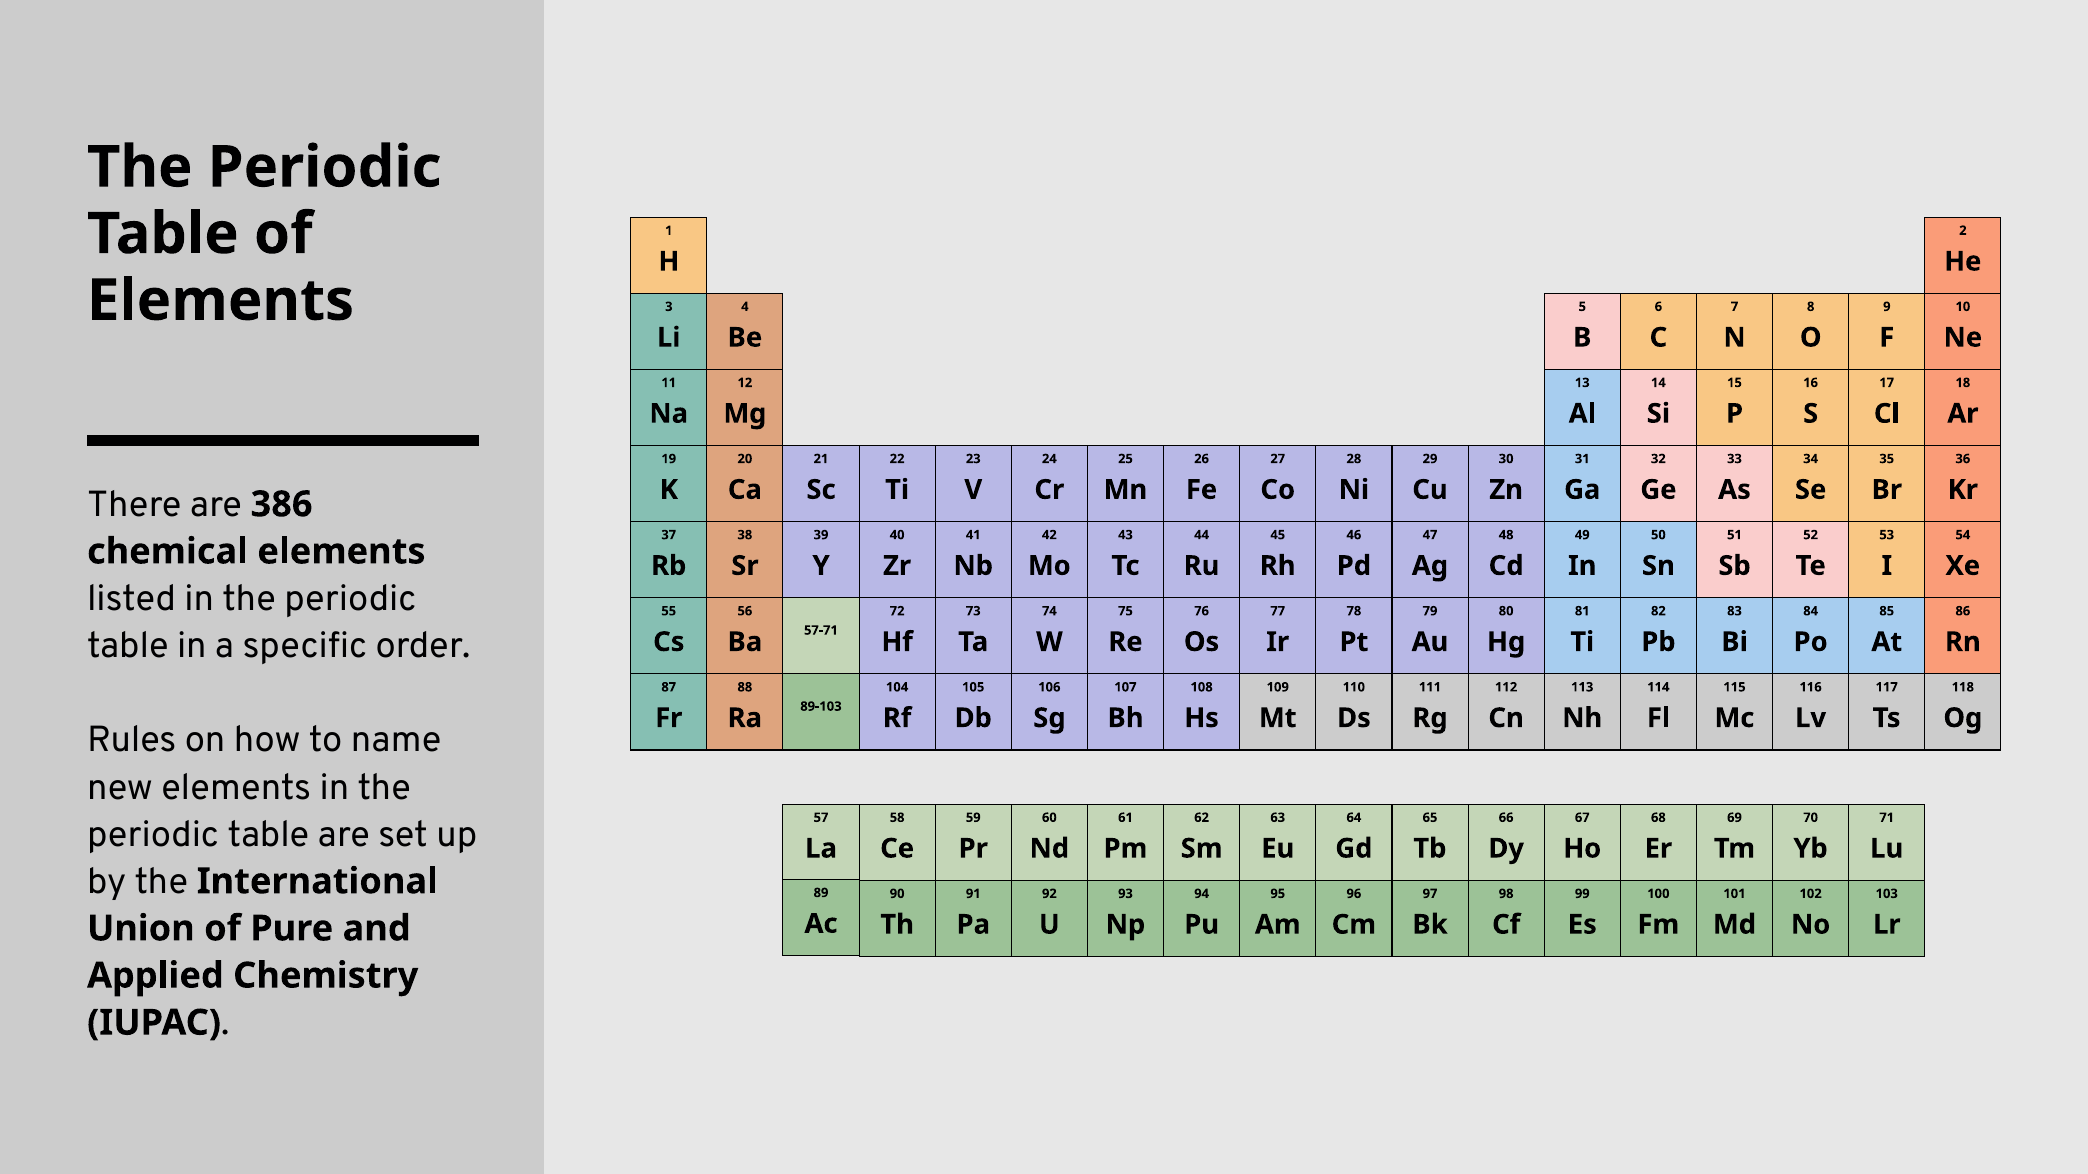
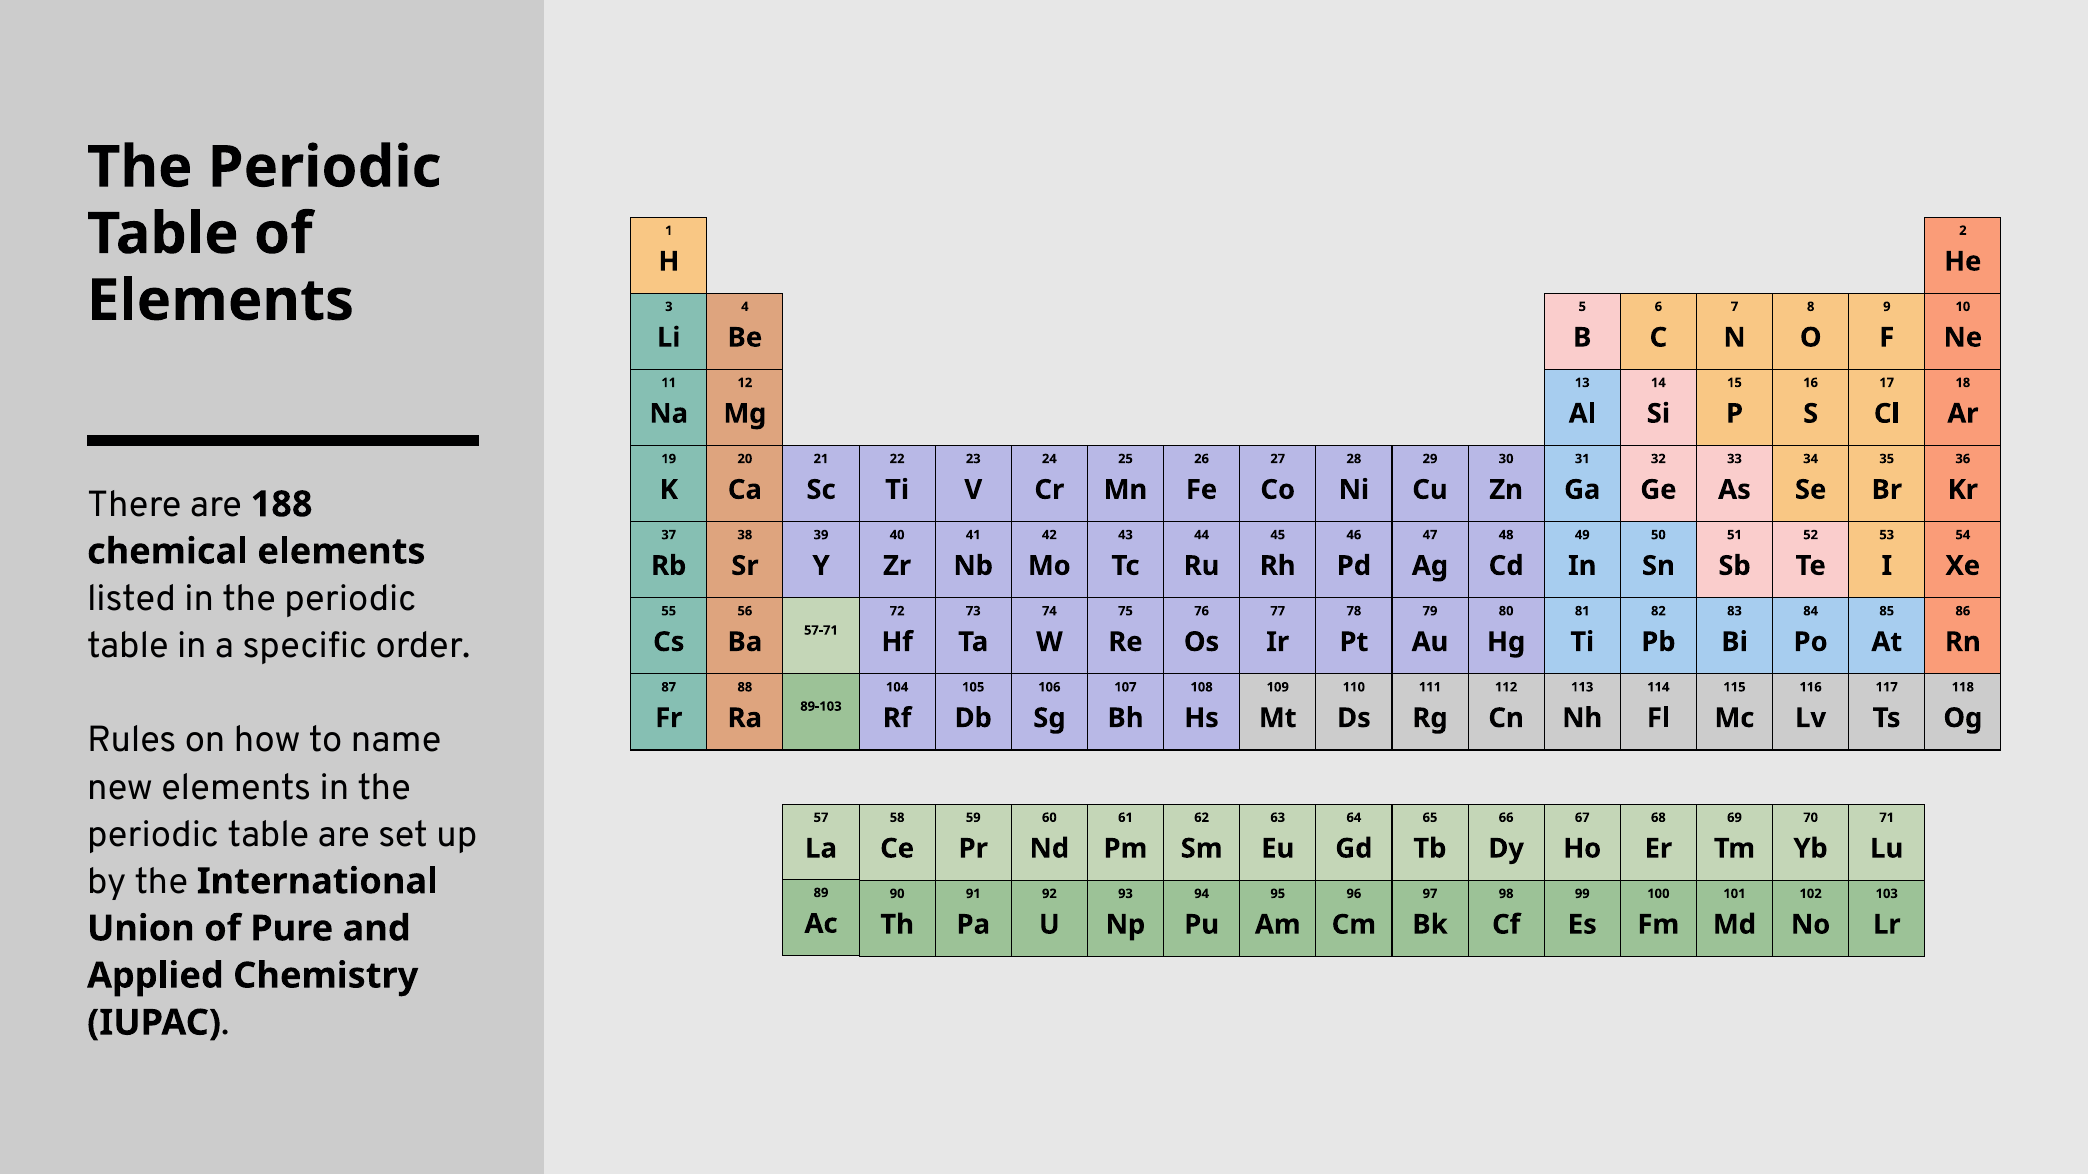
386: 386 -> 188
